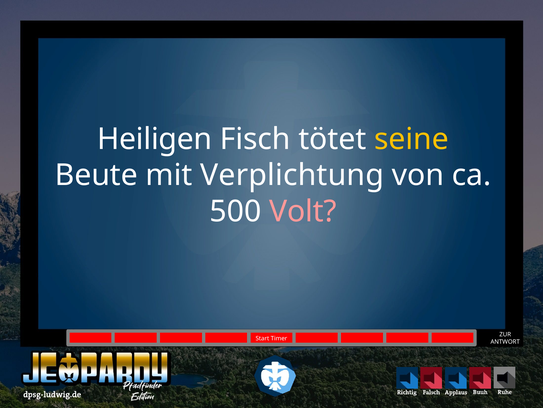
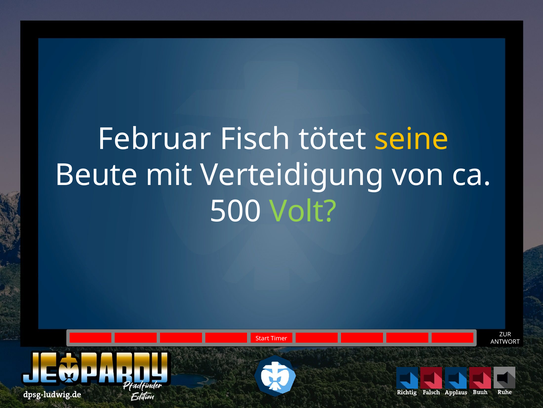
Heiligen: Heiligen -> Februar
Verplichtung: Verplichtung -> Verteidigung
Volt colour: pink -> light green
